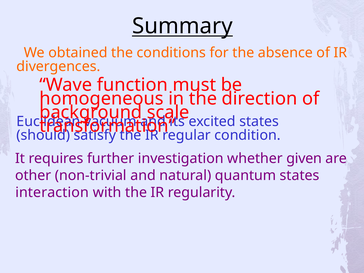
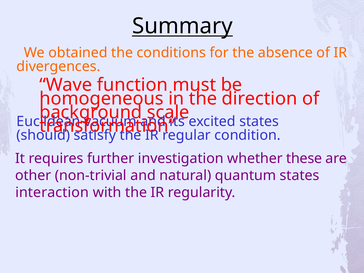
given: given -> these
